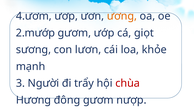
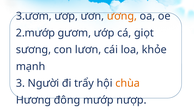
4.ươm: 4.ươm -> 3.ươm
chùa colour: red -> orange
đông gươm: gươm -> mướp
